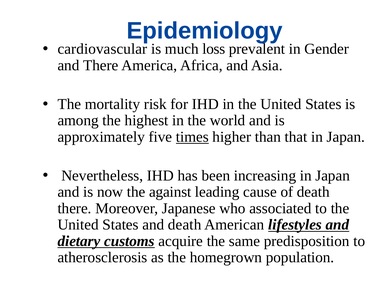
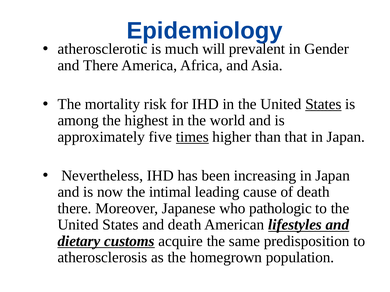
cardiovascular: cardiovascular -> atherosclerotic
loss: loss -> will
States at (323, 104) underline: none -> present
against: against -> intimal
associated: associated -> pathologic
